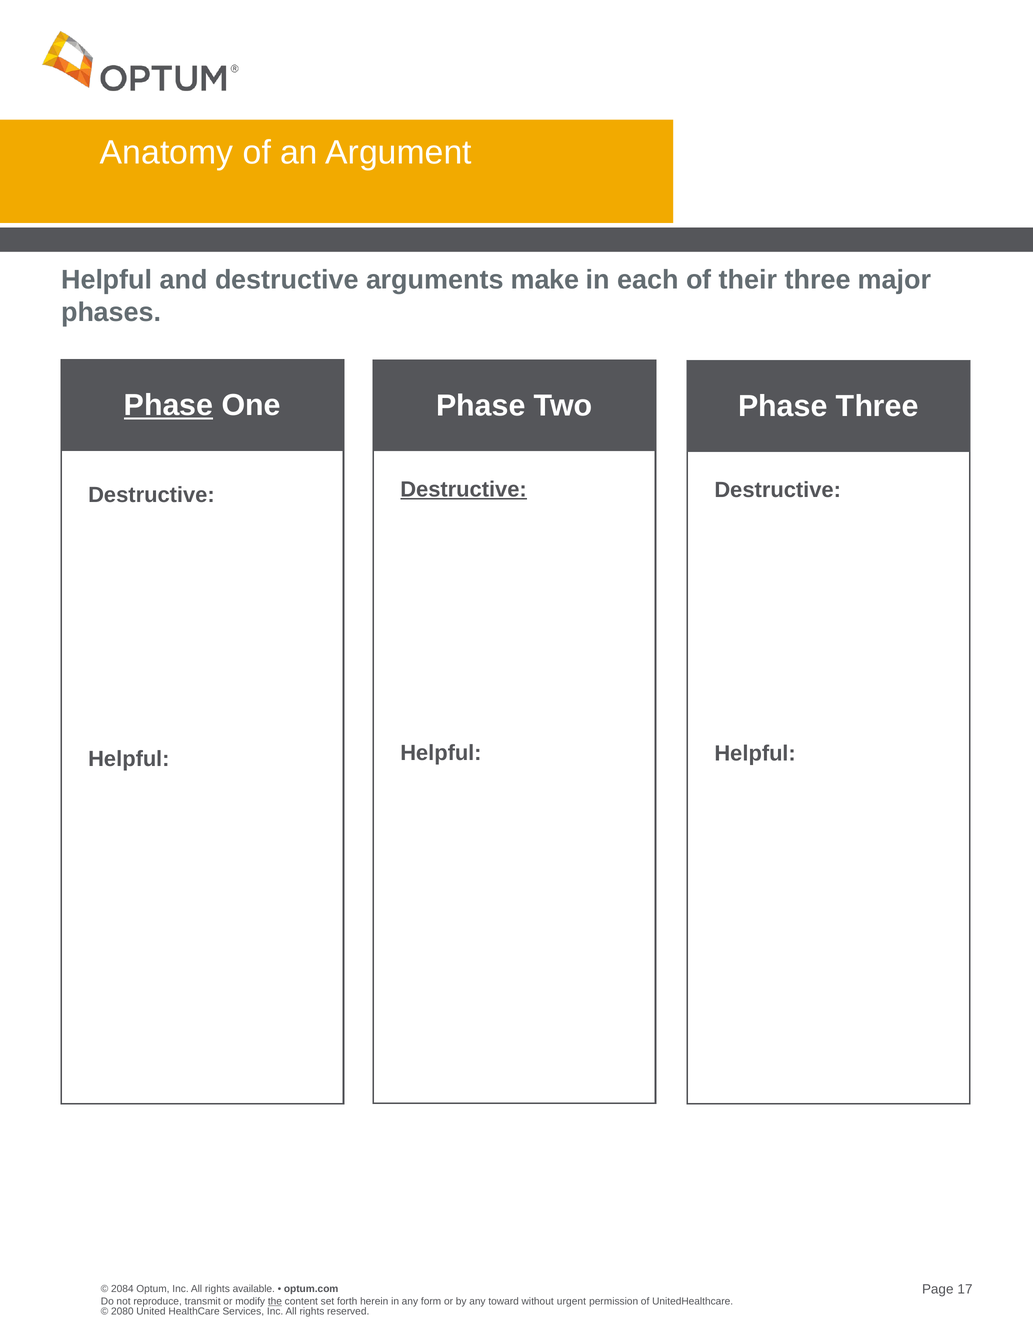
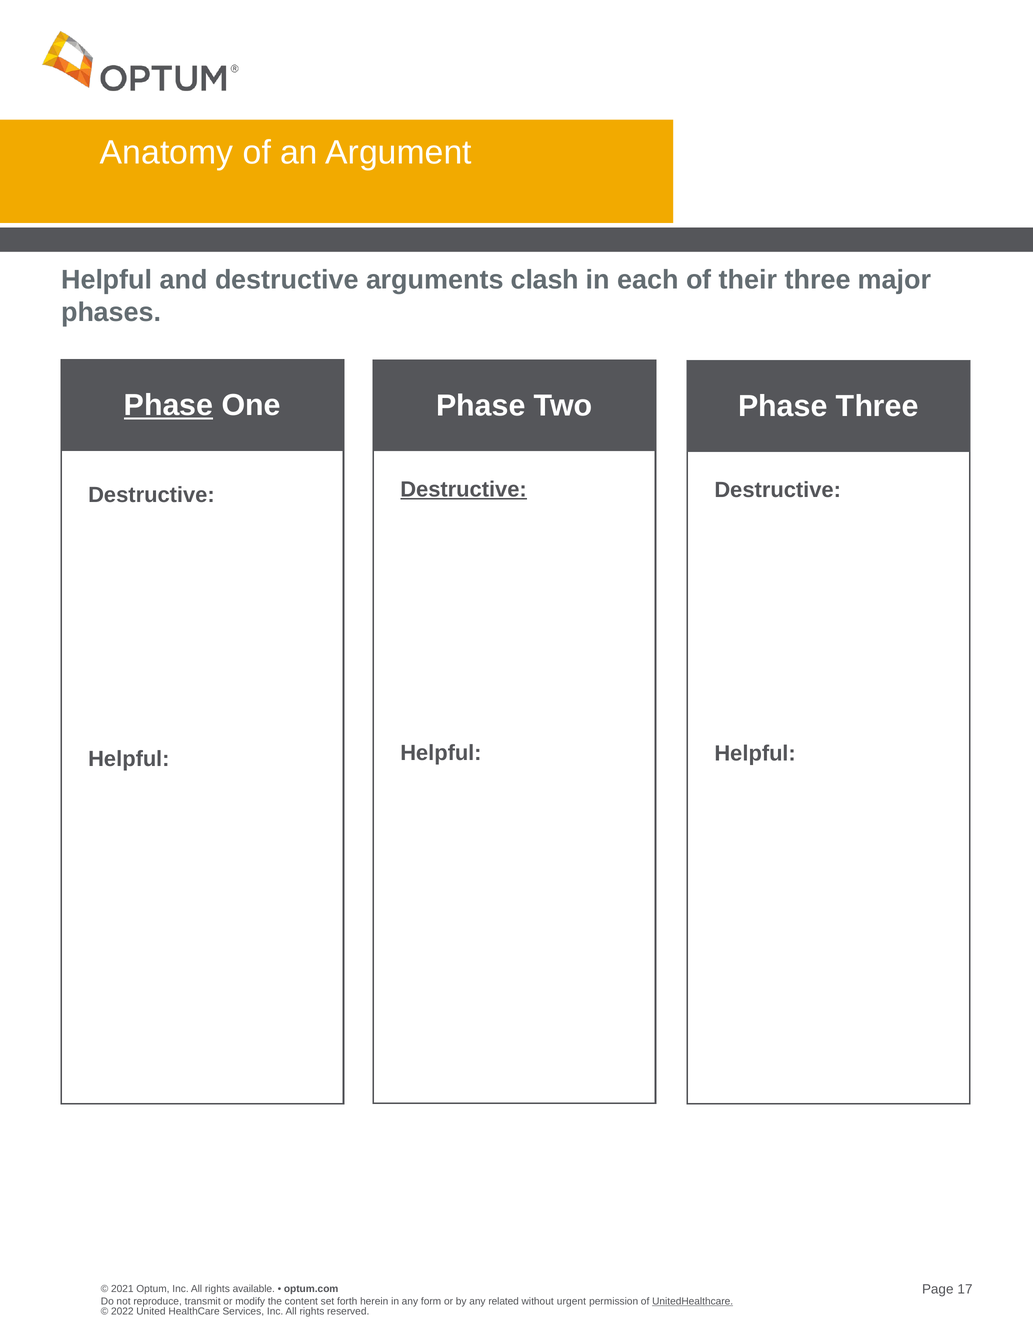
make: make -> clash
2084: 2084 -> 2021
the underline: present -> none
toward: toward -> related
UnitedHealthcare underline: none -> present
2080: 2080 -> 2022
